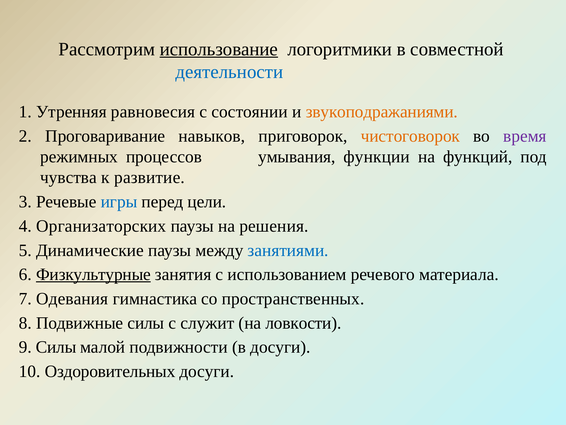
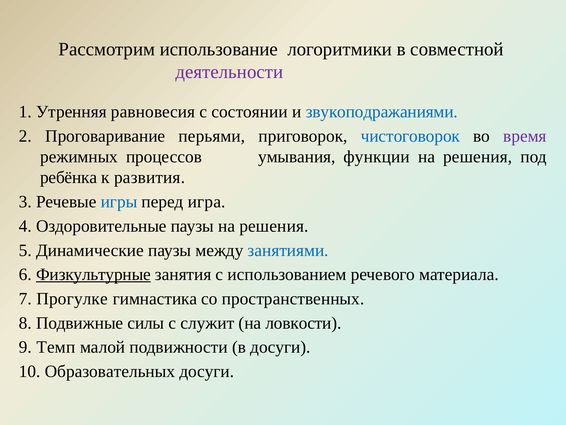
использование underline: present -> none
деятельности colour: blue -> purple
звукоподражаниями colour: orange -> blue
навыков: навыков -> перьями
чистоговорок colour: orange -> blue
функций at (478, 157): функций -> решения
чувства: чувства -> ребёнка
развитие: развитие -> развития
цели: цели -> игра
Организаторских: Организаторских -> Оздоровительные
Одевания: Одевания -> Прогулке
9 Силы: Силы -> Темп
Оздоровительных: Оздоровительных -> Образовательных
